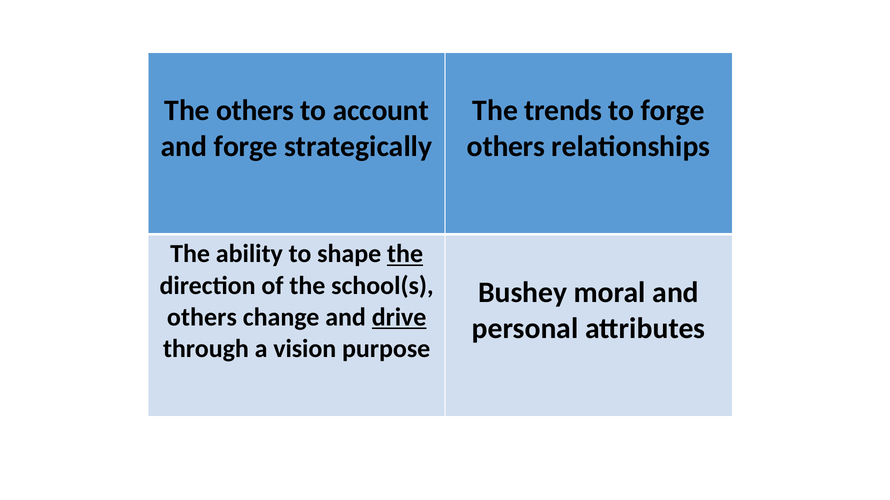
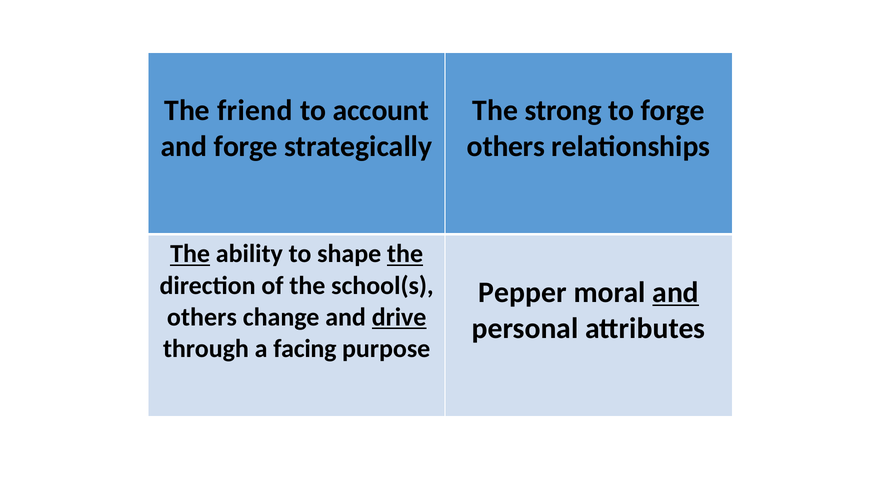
The others: others -> friend
trends: trends -> strong
The at (190, 254) underline: none -> present
Bushey: Bushey -> Pepper
and at (676, 293) underline: none -> present
vision: vision -> facing
